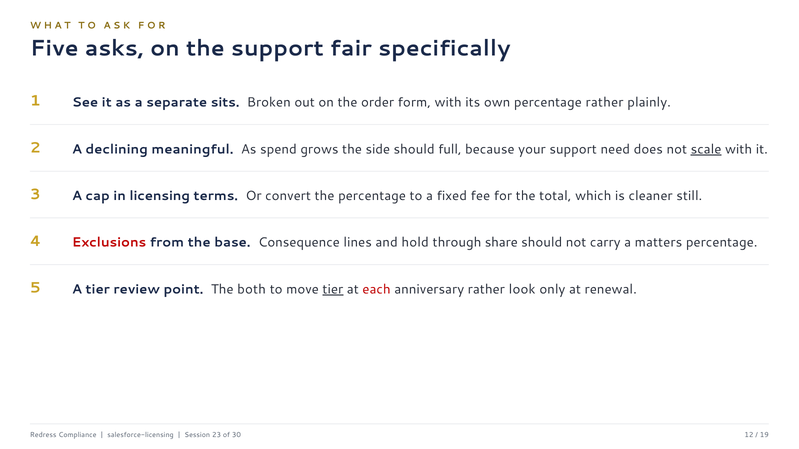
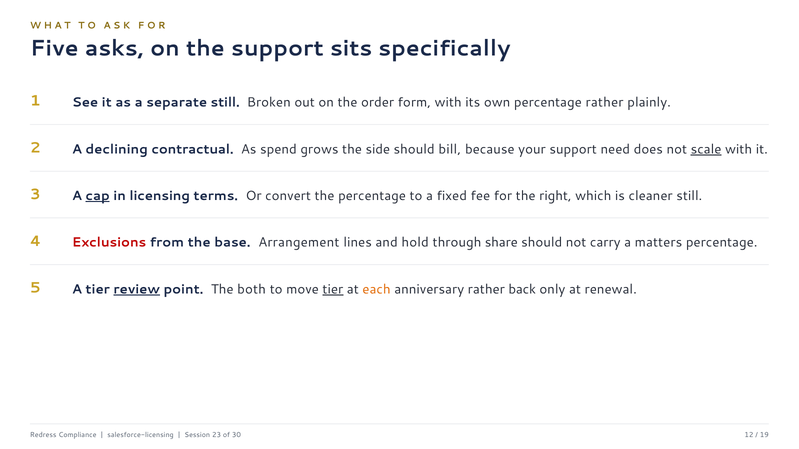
fair: fair -> sits
separate sits: sits -> still
meaningful: meaningful -> contractual
full: full -> bill
cap underline: none -> present
total: total -> right
Consequence: Consequence -> Arrangement
review underline: none -> present
each colour: red -> orange
look: look -> back
